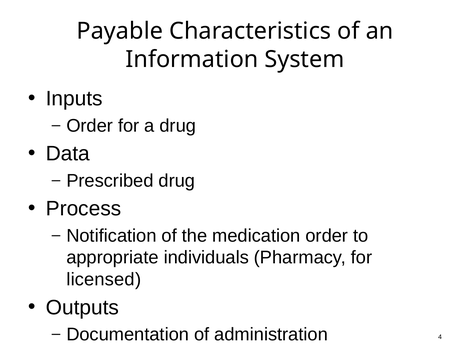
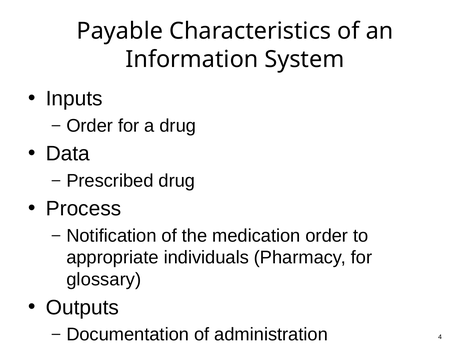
licensed: licensed -> glossary
